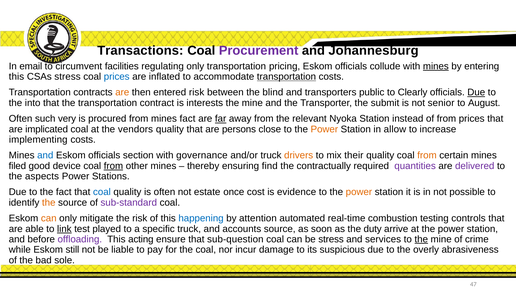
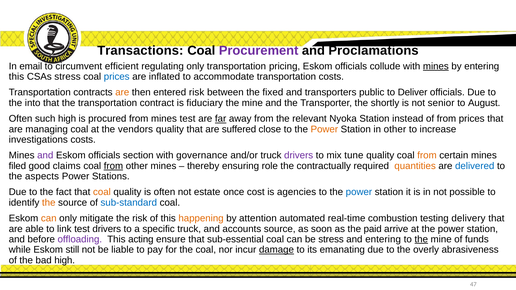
Johannesburg: Johannesburg -> Proclamations
facilities: facilities -> efficient
transportation at (286, 77) underline: present -> none
blind: blind -> fixed
Clearly: Clearly -> Deliver
Due at (476, 93) underline: present -> none
interests: interests -> fiduciary
submit: submit -> shortly
such very: very -> high
mines fact: fact -> test
implicated: implicated -> managing
persons: persons -> suffered
in allow: allow -> other
implementing: implementing -> investigations
and at (45, 156) colour: blue -> purple
drivers at (299, 156) colour: orange -> purple
their: their -> tune
device: device -> claims
find: find -> role
quantities colour: purple -> orange
delivered colour: purple -> blue
coal at (102, 192) colour: blue -> orange
evidence: evidence -> agencies
power at (359, 192) colour: orange -> blue
sub-standard colour: purple -> blue
happening colour: blue -> orange
controls: controls -> delivery
link underline: present -> none
test played: played -> drivers
duty: duty -> paid
sub-question: sub-question -> sub-essential
and services: services -> entering
crime: crime -> funds
damage underline: none -> present
suspicious: suspicious -> emanating
bad sole: sole -> high
